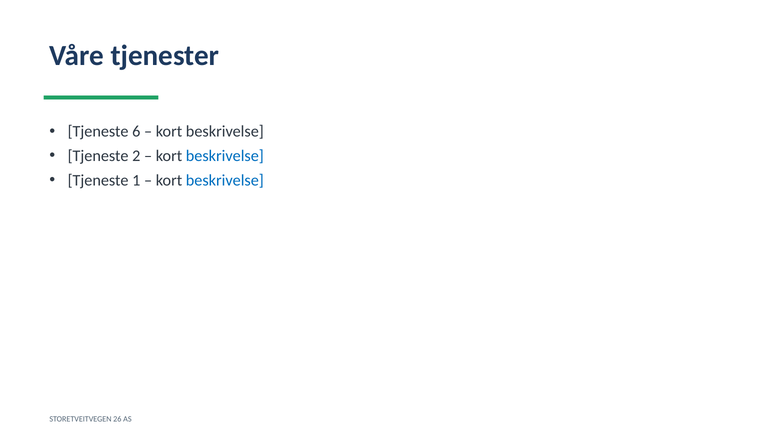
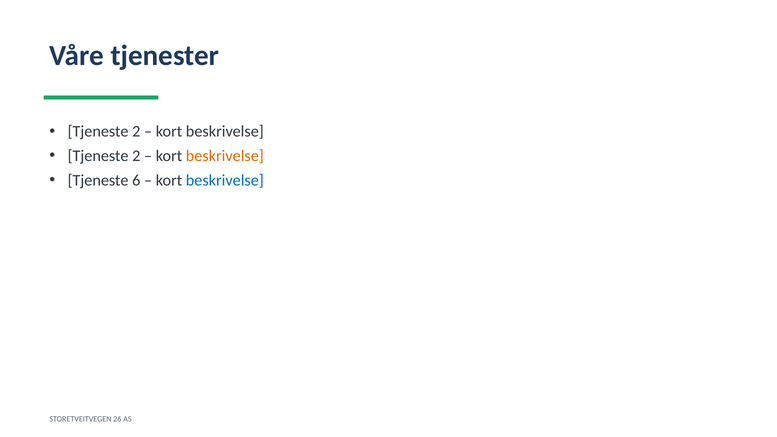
6 at (136, 132): 6 -> 2
beskrivelse at (225, 156) colour: blue -> orange
1: 1 -> 6
